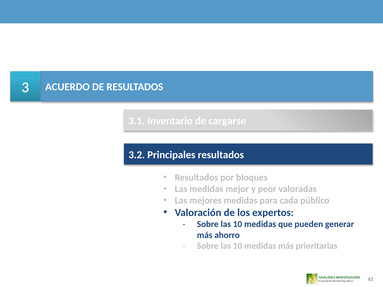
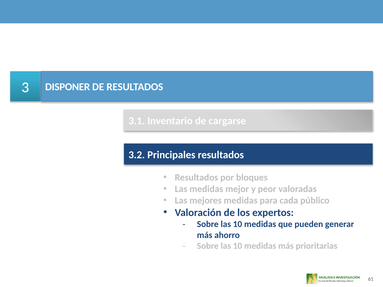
ACUERDO: ACUERDO -> DISPONER
